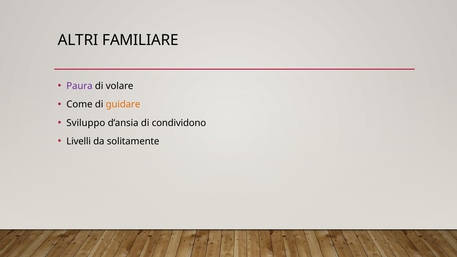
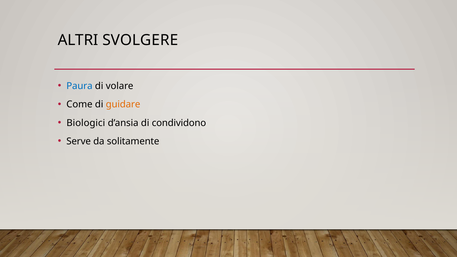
FAMILIARE: FAMILIARE -> SVOLGERE
Paura colour: purple -> blue
Sviluppo: Sviluppo -> Biologici
Livelli: Livelli -> Serve
